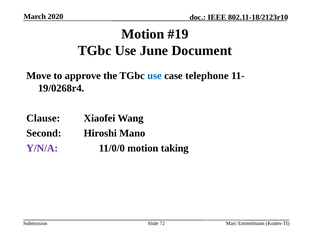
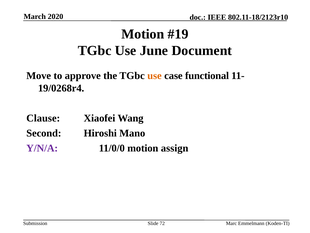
use at (154, 76) colour: blue -> orange
telephone: telephone -> functional
taking: taking -> assign
